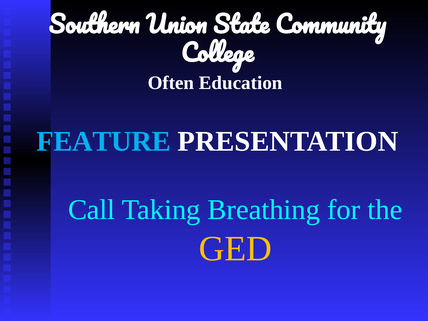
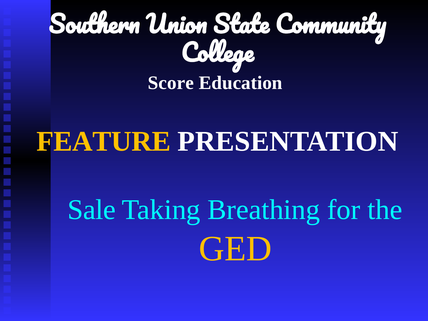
Often: Often -> Score
FEATURE colour: light blue -> yellow
Call: Call -> Sale
